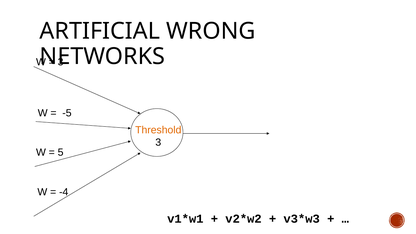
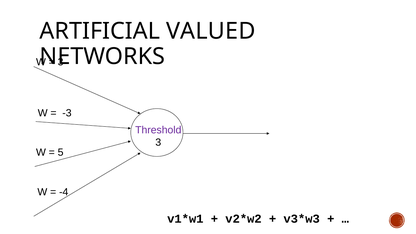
WRONG: WRONG -> VALUED
-5: -5 -> -3
Threshold colour: orange -> purple
